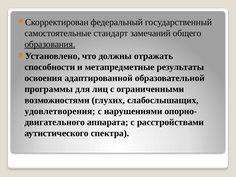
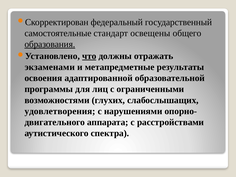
замечаний: замечаний -> освещены
что underline: none -> present
способности: способности -> экзаменами
